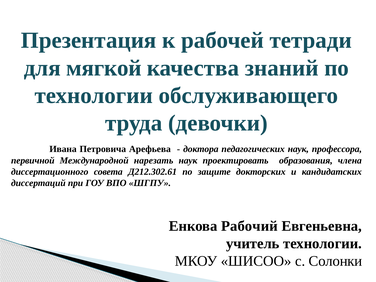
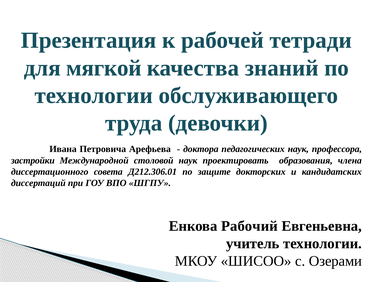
первичной: первичной -> застройки
нарезать: нарезать -> столовой
Д212.302.61: Д212.302.61 -> Д212.306.01
Солонки: Солонки -> Озерами
